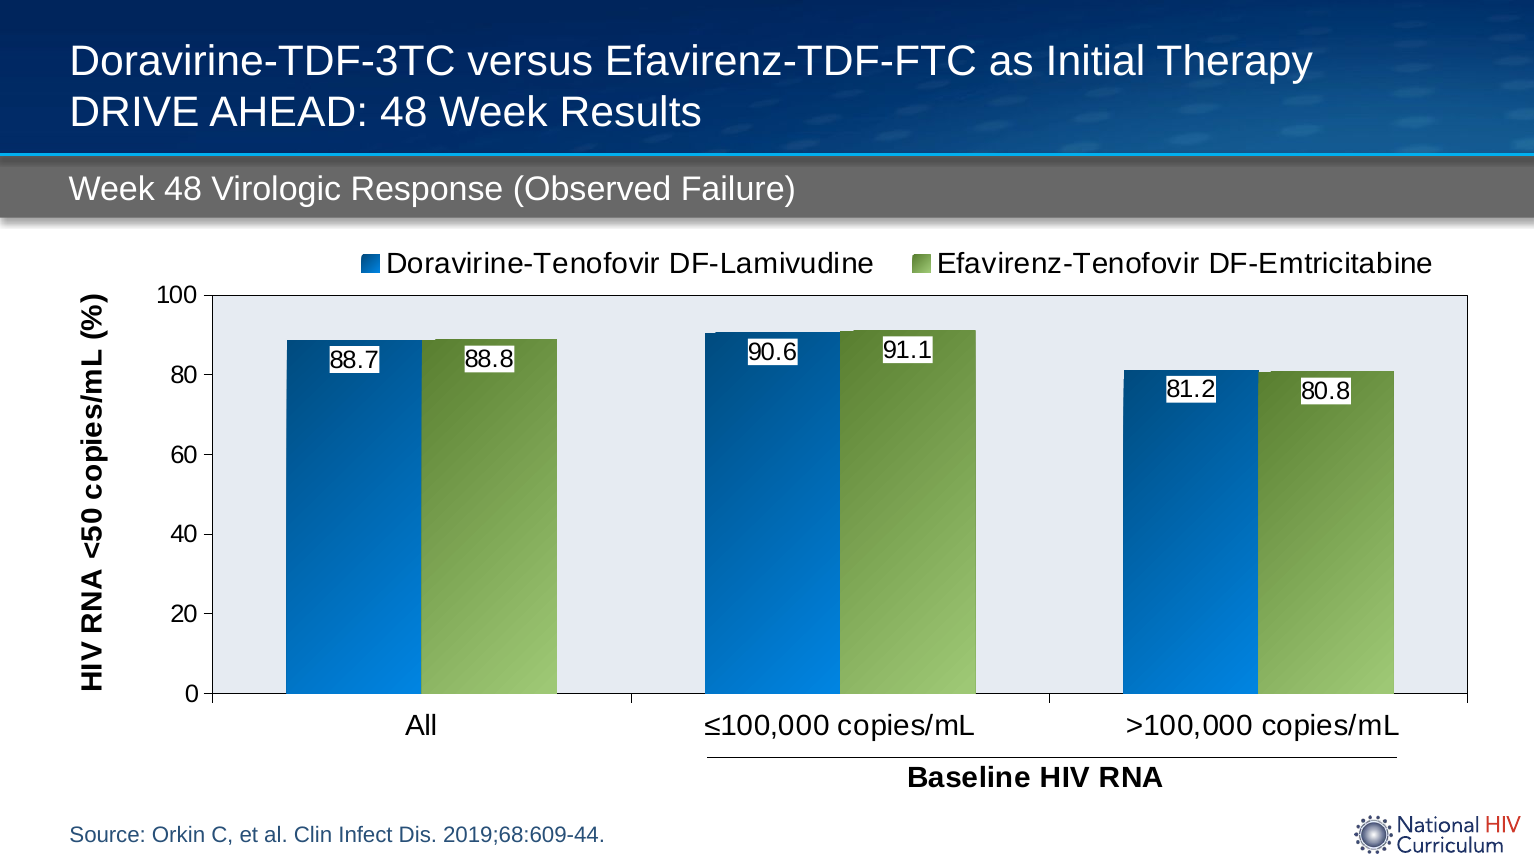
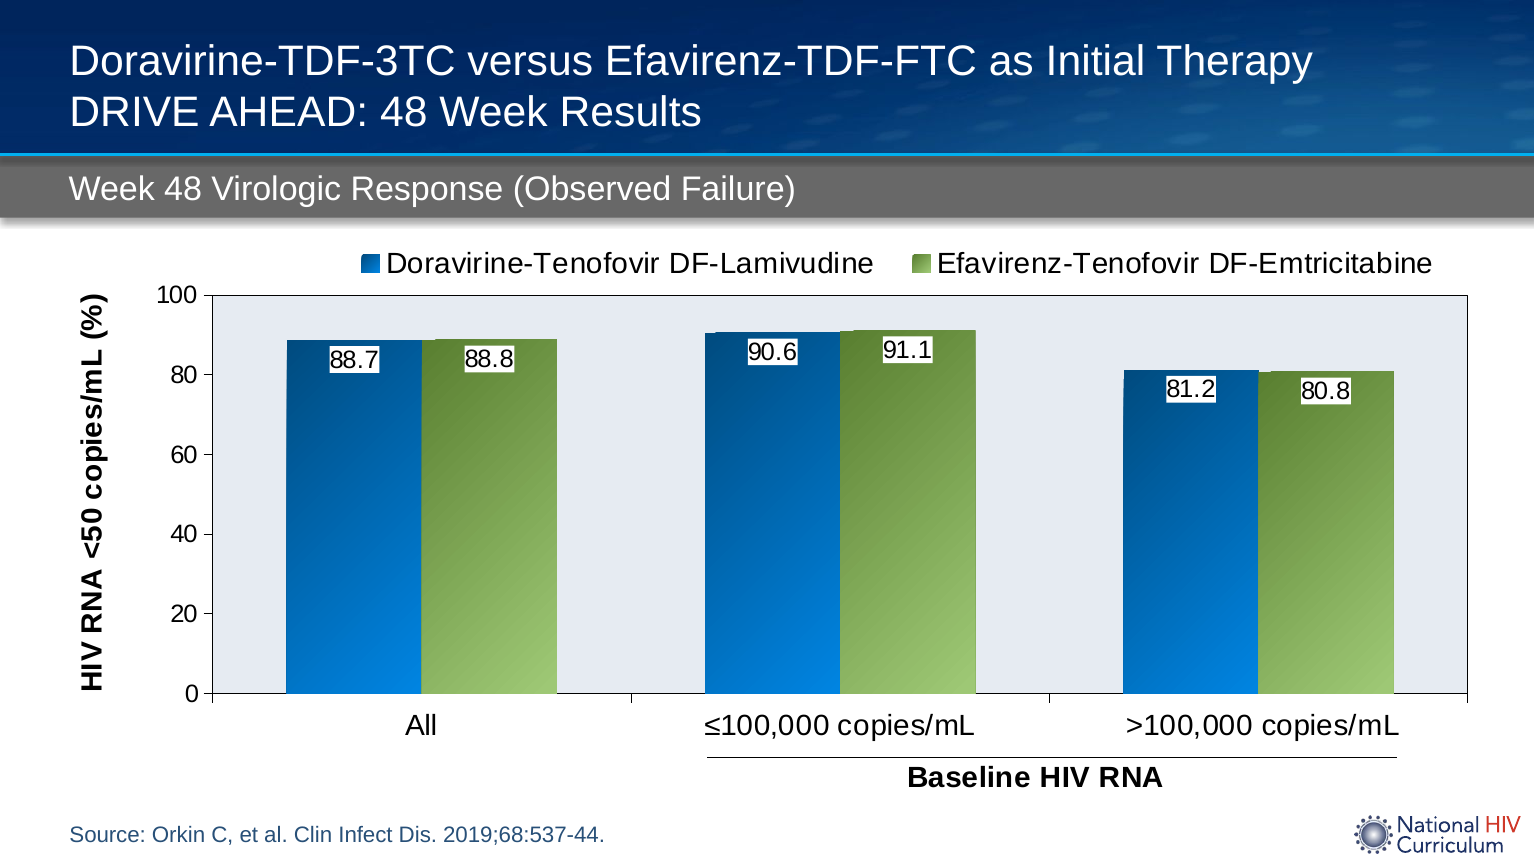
2019;68:609-44: 2019;68:609-44 -> 2019;68:537-44
